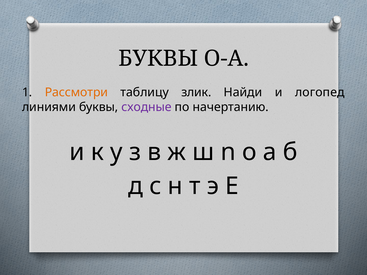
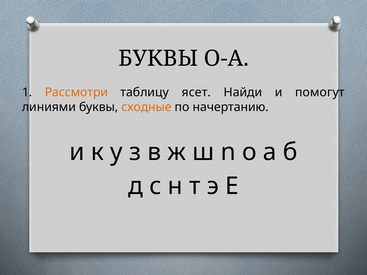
злик: злик -> ясет
логопед: логопед -> помогут
сходные colour: purple -> orange
